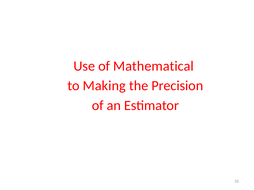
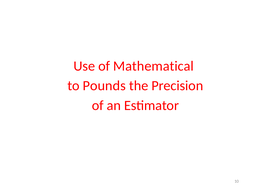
Making: Making -> Pounds
